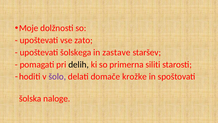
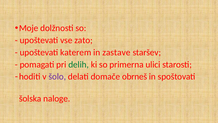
šolskega: šolskega -> katerem
delih colour: black -> green
siliti: siliti -> ulici
krožke: krožke -> obrneš
